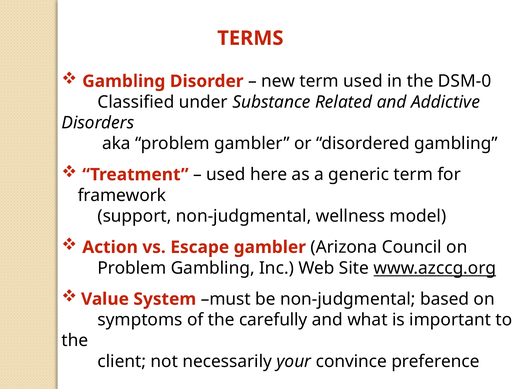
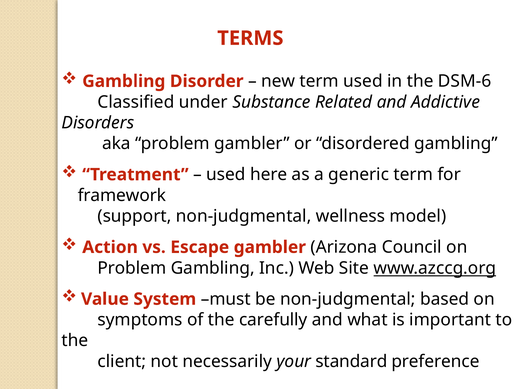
DSM-0: DSM-0 -> DSM-6
convince: convince -> standard
